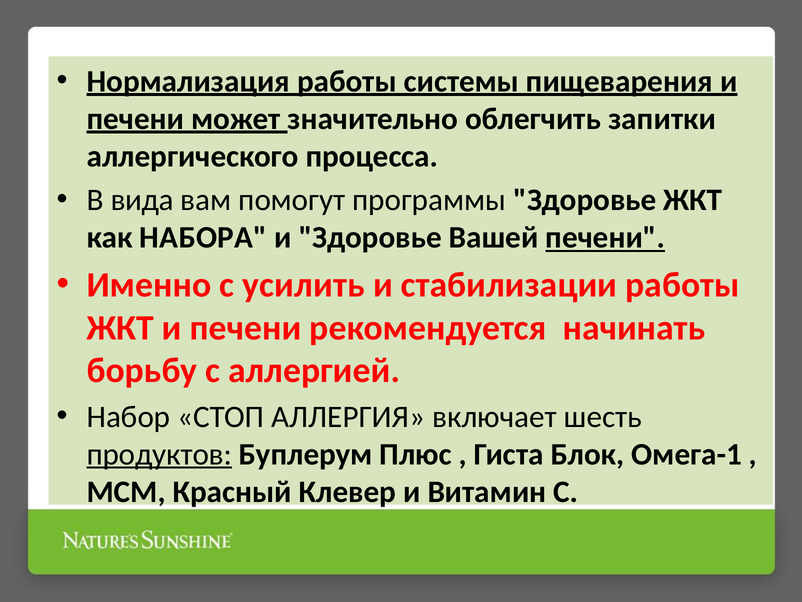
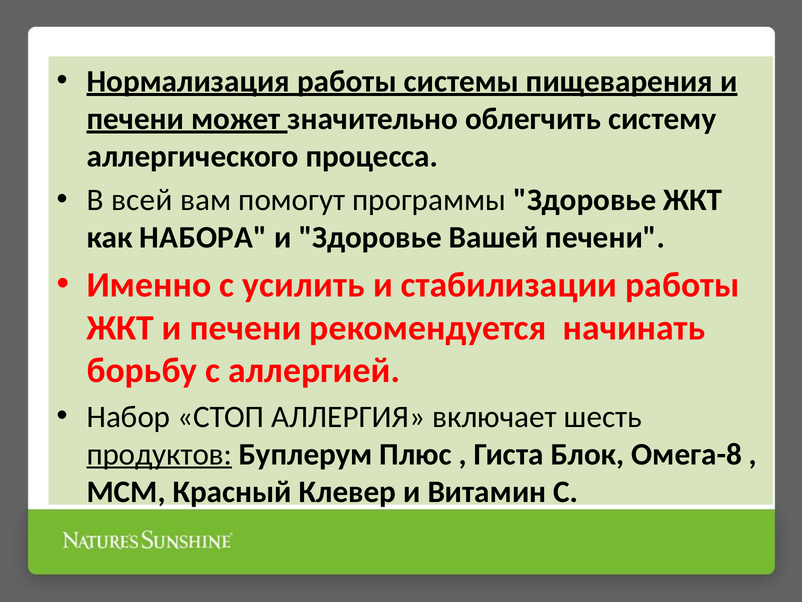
запитки: запитки -> систему
вида: вида -> всей
печени at (605, 237) underline: present -> none
Омега-1: Омега-1 -> Омега-8
